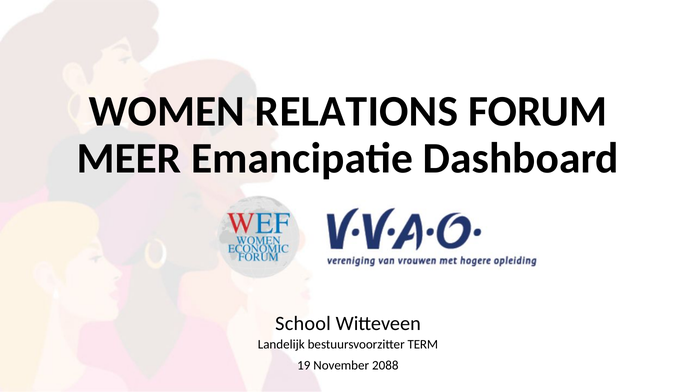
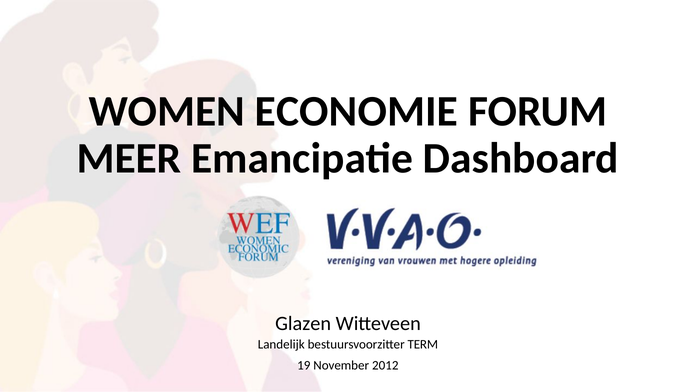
RELATIONS: RELATIONS -> ECONOMIE
School: School -> Glazen
2088: 2088 -> 2012
